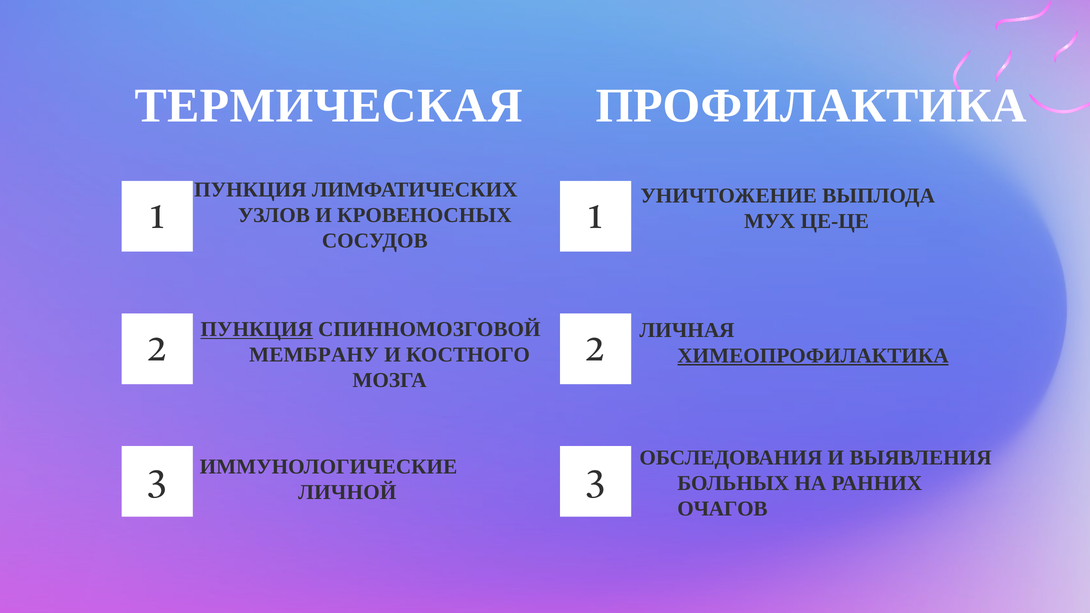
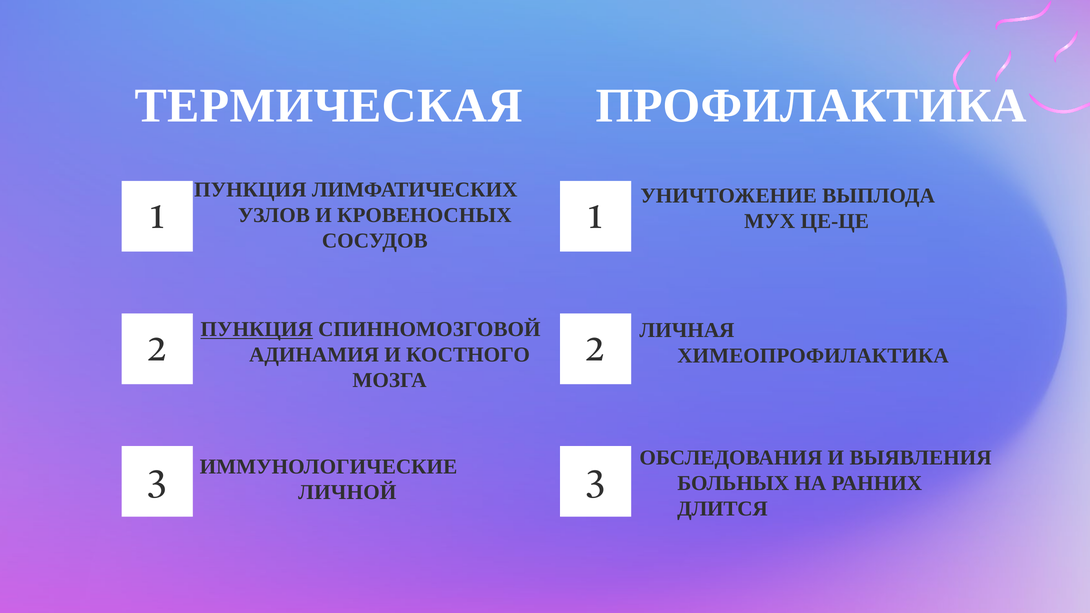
МЕМБРАНУ: МЕМБРАНУ -> АДИНАМИЯ
ХИМЕОПРОФИЛАКТИКА underline: present -> none
ОЧАГОВ: ОЧАГОВ -> ДЛИТСЯ
